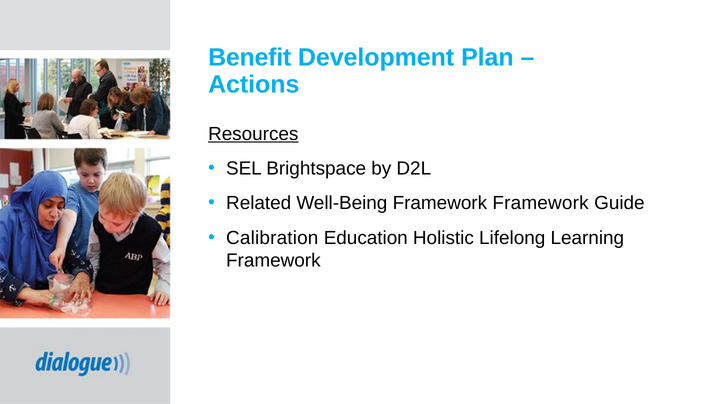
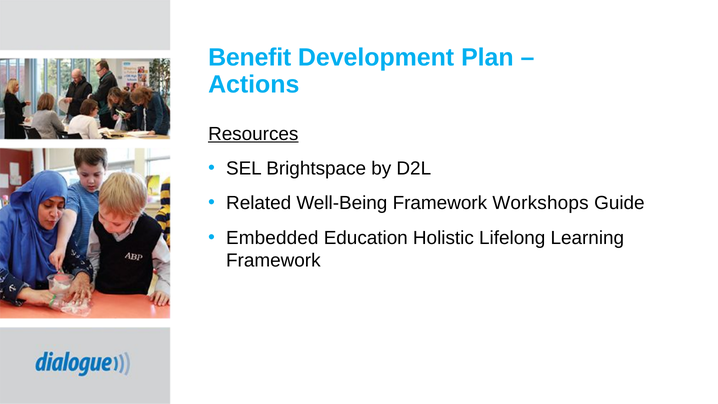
Framework Framework: Framework -> Workshops
Calibration: Calibration -> Embedded
